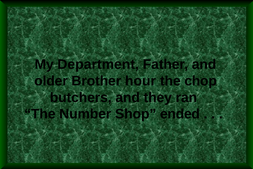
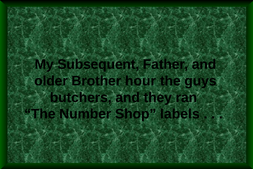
Department: Department -> Subsequent
chop: chop -> guys
ended: ended -> labels
